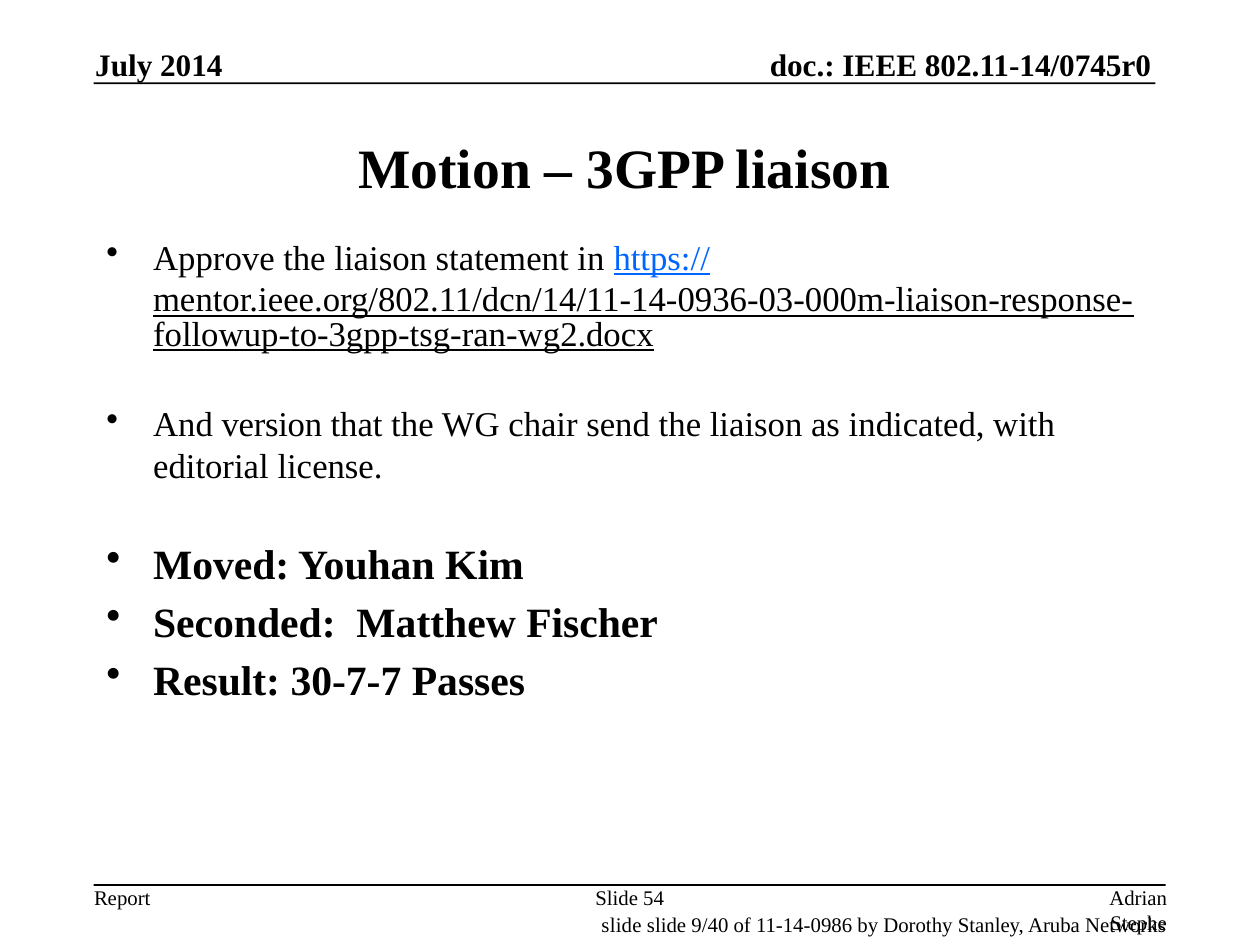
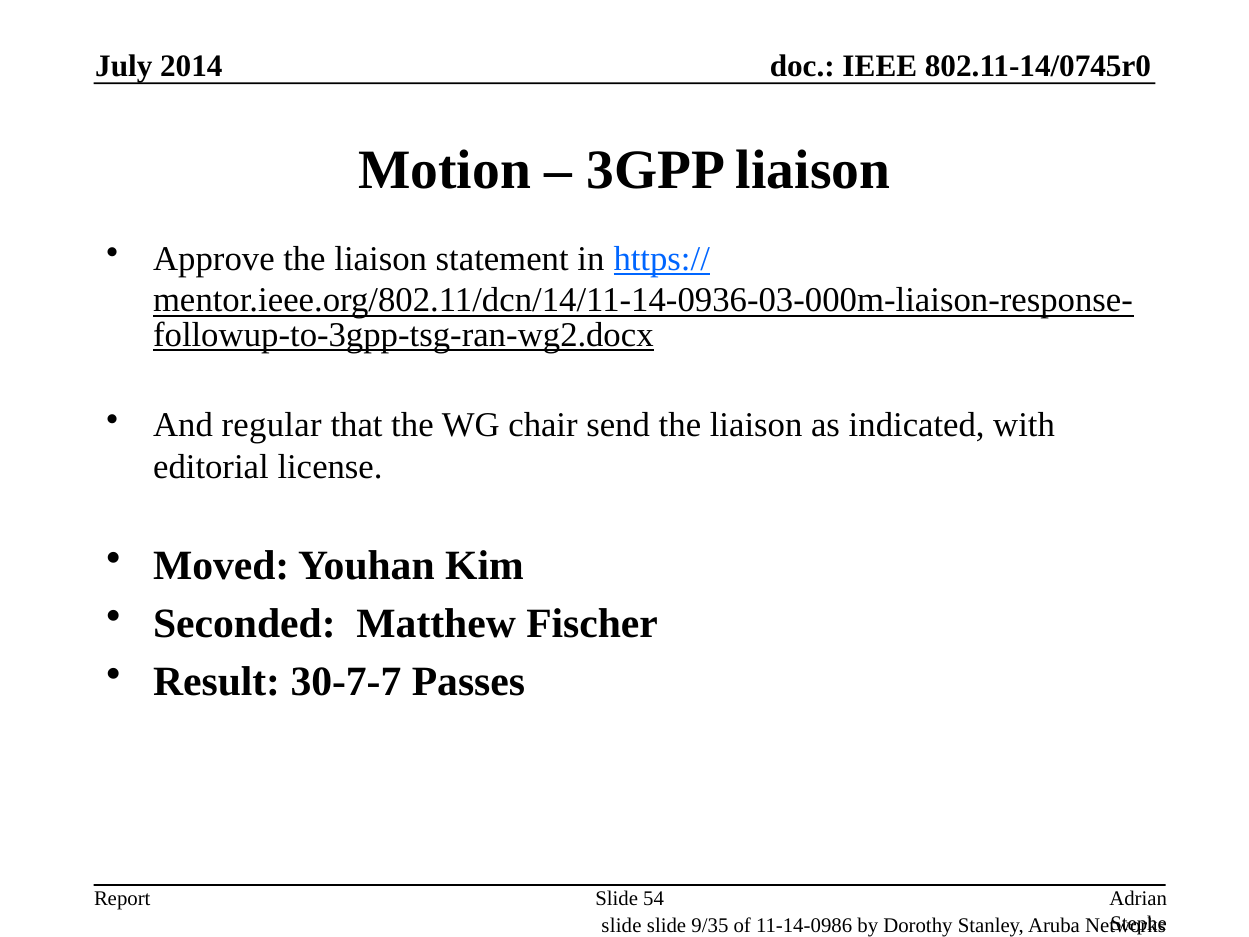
version: version -> regular
9/40: 9/40 -> 9/35
